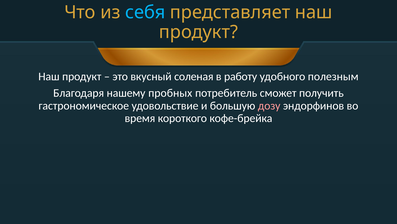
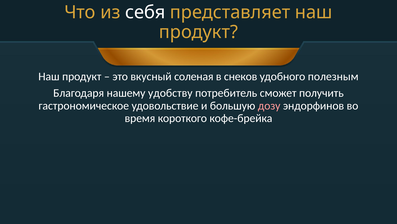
себя colour: light blue -> white
работу: работу -> снеков
пробных: пробных -> удобству
